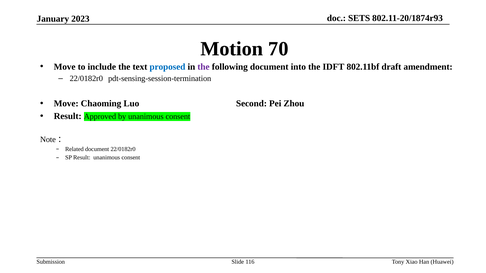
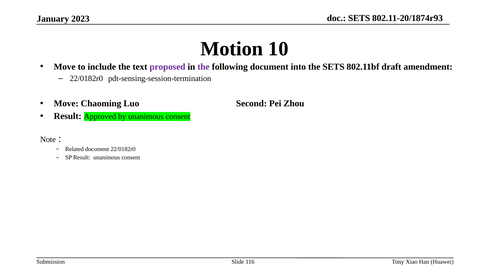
70: 70 -> 10
proposed colour: blue -> purple
the IDFT: IDFT -> SETS
